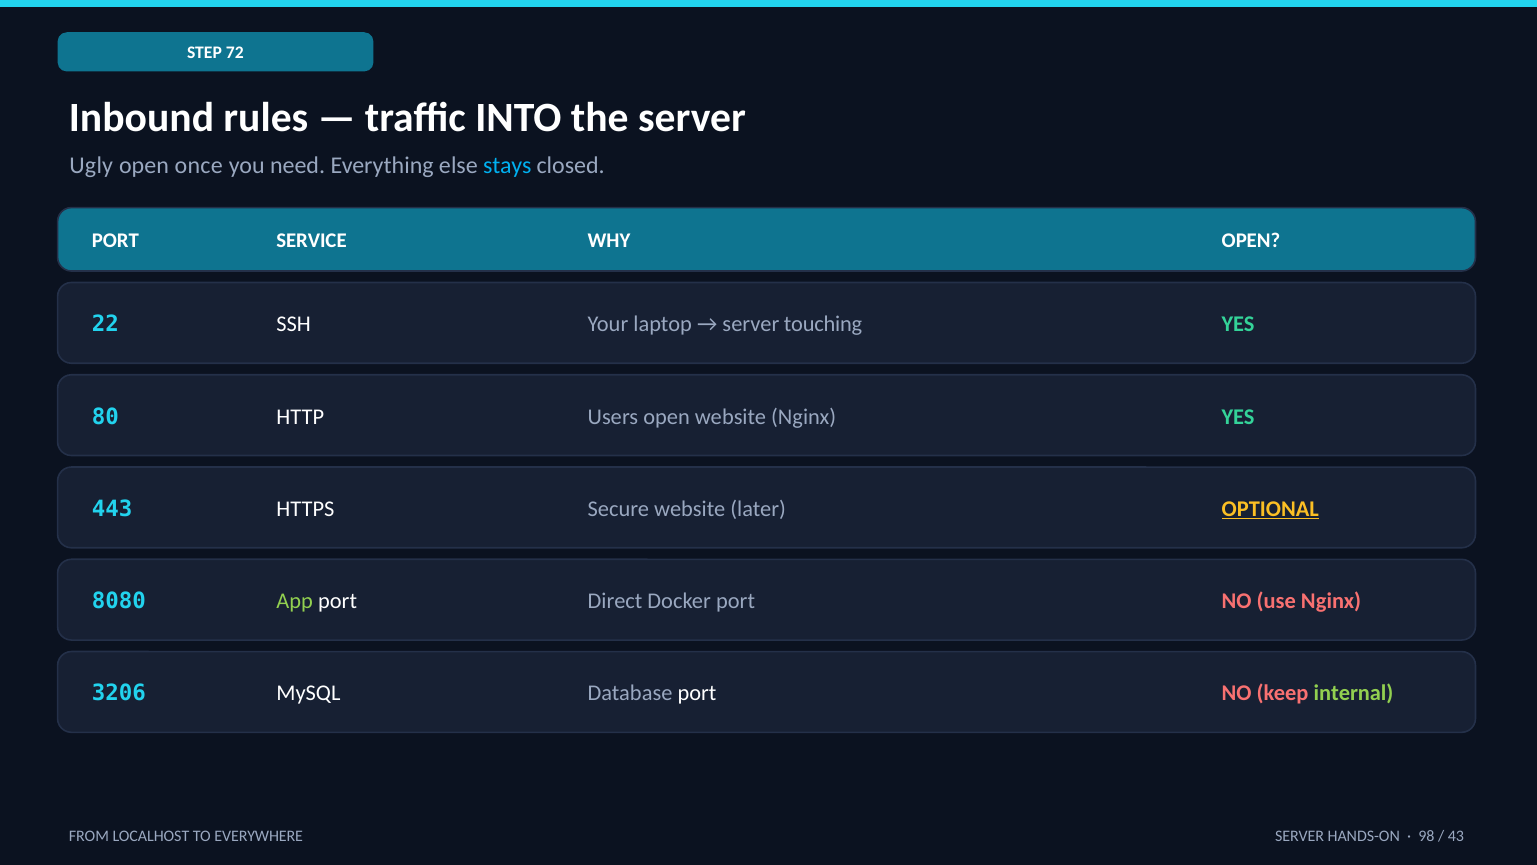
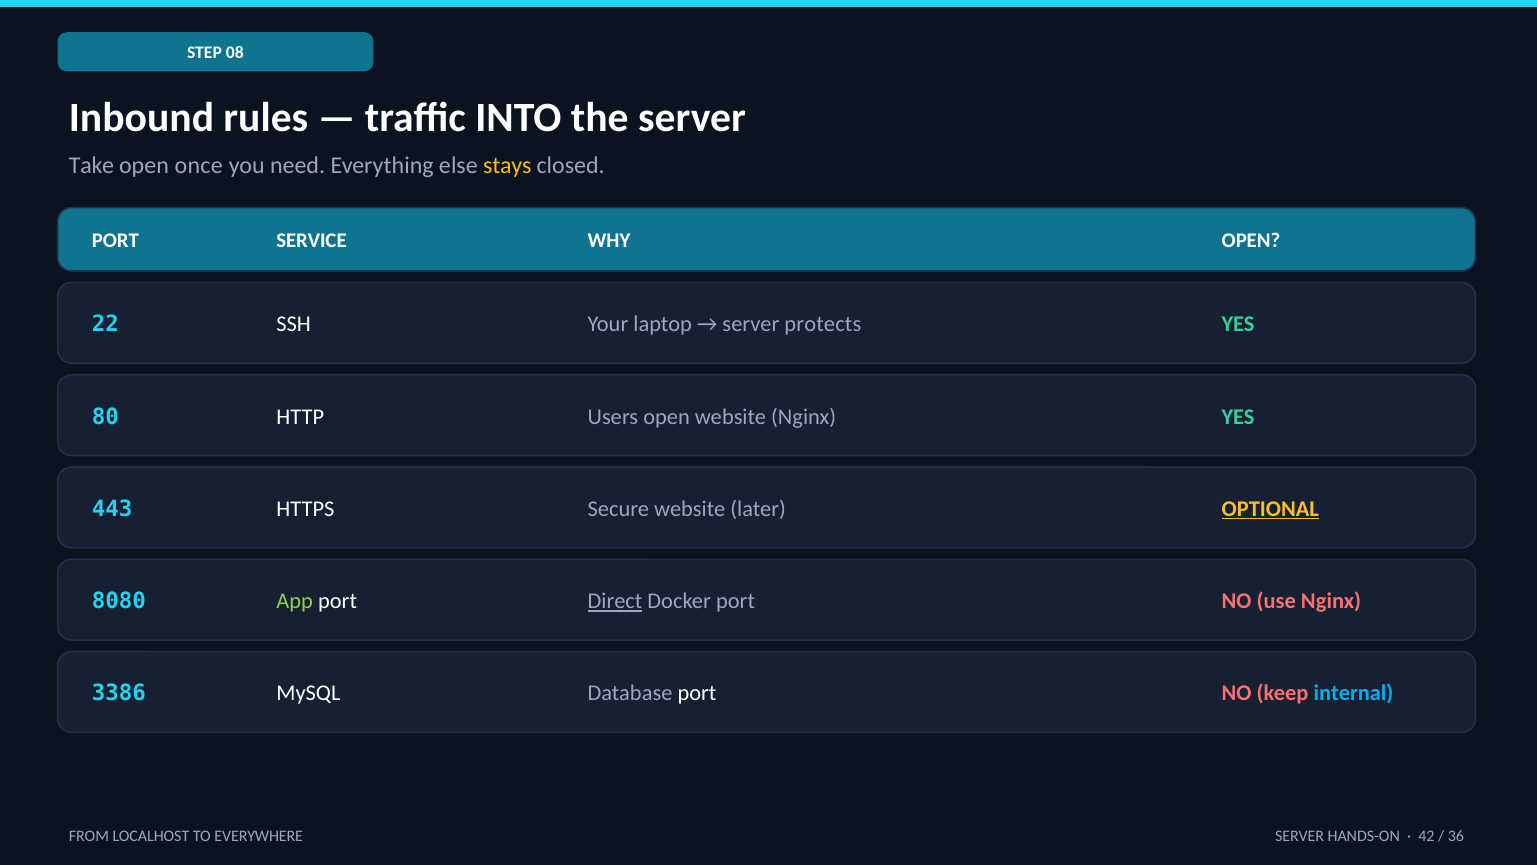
72: 72 -> 08
Ugly: Ugly -> Take
stays colour: light blue -> yellow
touching: touching -> protects
Direct underline: none -> present
3206: 3206 -> 3386
internal colour: light green -> light blue
98: 98 -> 42
43: 43 -> 36
